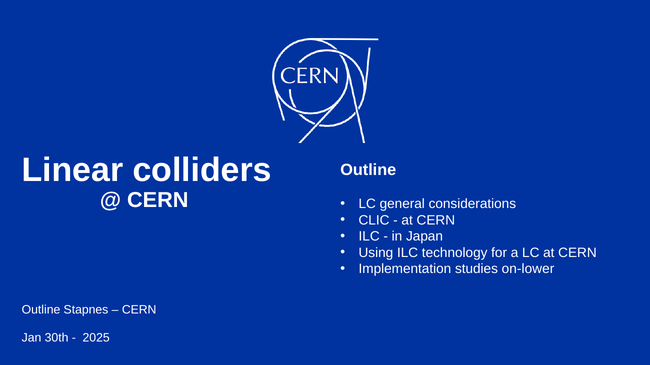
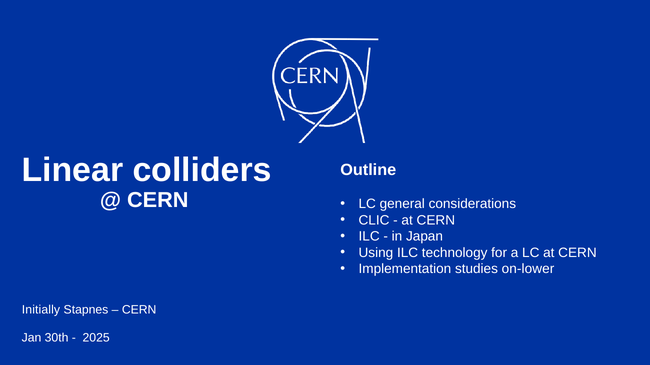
Outline at (41, 310): Outline -> Initially
